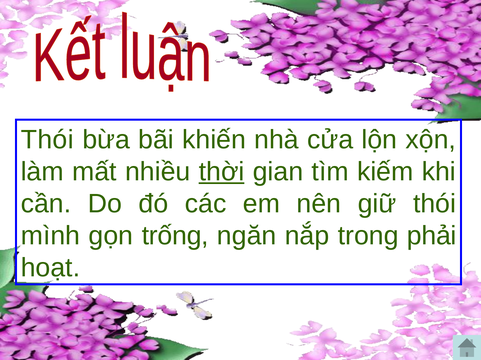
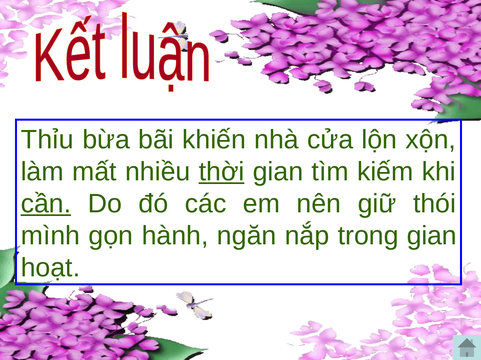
Thói at (47, 140): Thói -> Thỉu
cần underline: none -> present
trống: trống -> hành
trong phải: phải -> gian
